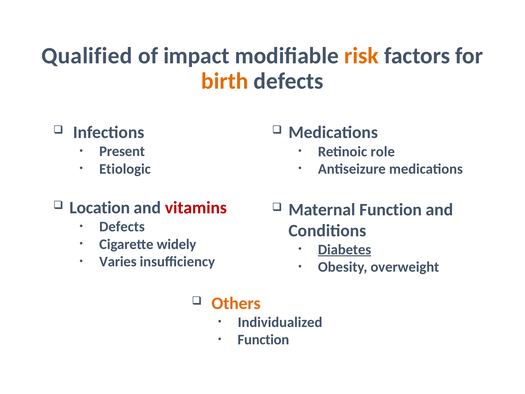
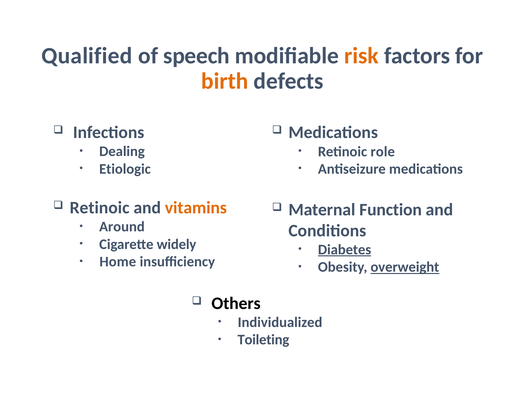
impact: impact -> speech
Present: Present -> Dealing
Location at (100, 208): Location -> Retinoic
vitamins colour: red -> orange
Defects at (122, 227): Defects -> Around
Varies: Varies -> Home
overweight underline: none -> present
Others colour: orange -> black
Function at (263, 340): Function -> Toileting
